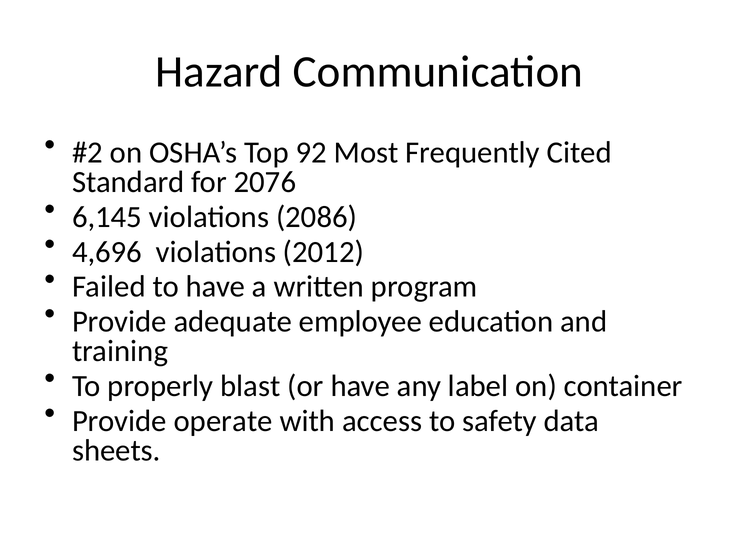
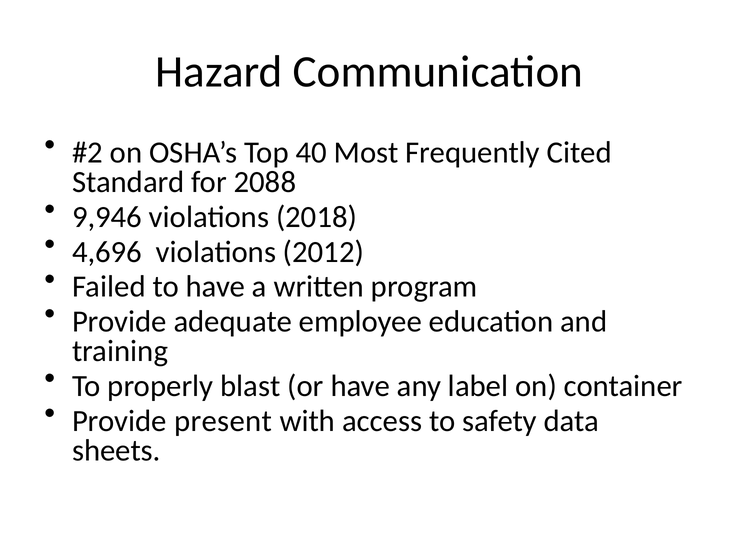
92: 92 -> 40
2076: 2076 -> 2088
6,145: 6,145 -> 9,946
2086: 2086 -> 2018
operate: operate -> present
